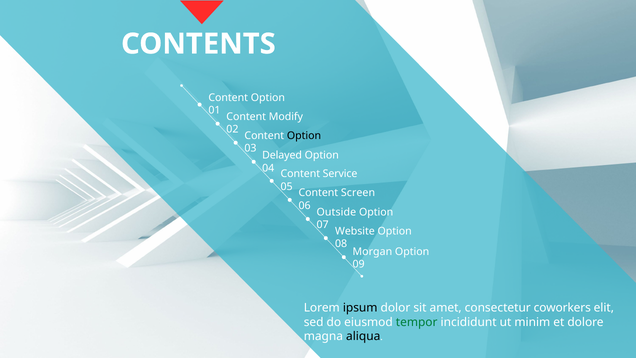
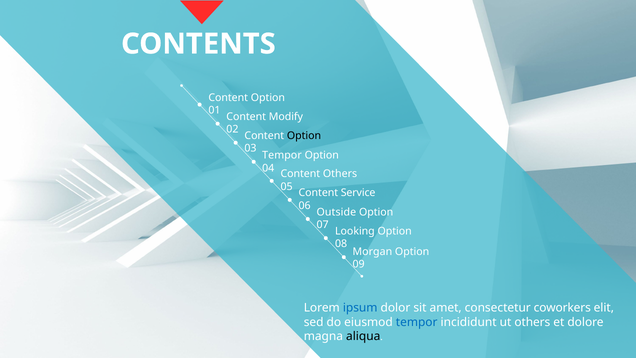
Delayed at (282, 155): Delayed -> Tempor
Content Service: Service -> Others
Screen: Screen -> Service
Website: Website -> Looking
ipsum colour: black -> blue
tempor at (417, 322) colour: green -> blue
ut minim: minim -> others
